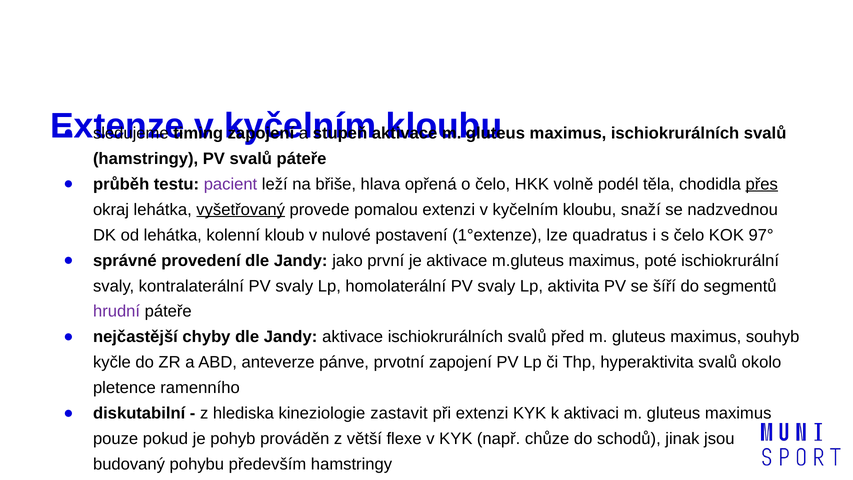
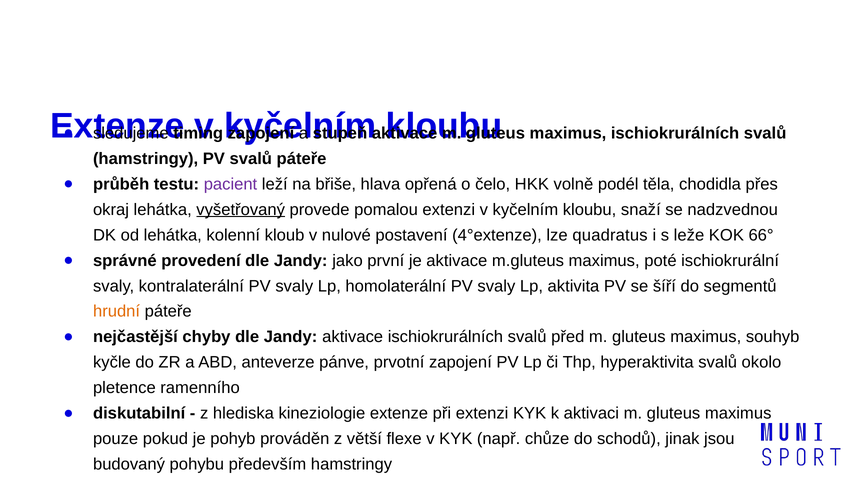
přes underline: present -> none
1°extenze: 1°extenze -> 4°extenze
s čelo: čelo -> leže
97°: 97° -> 66°
hrudní colour: purple -> orange
kineziologie zastavit: zastavit -> extenze
